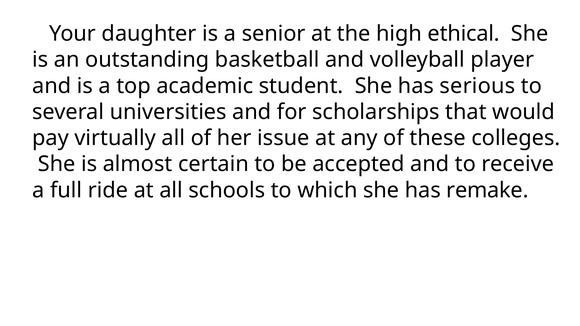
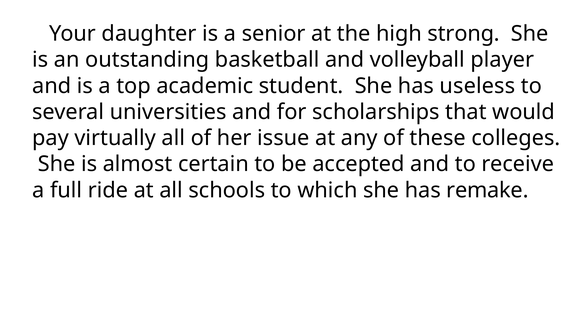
ethical: ethical -> strong
serious: serious -> useless
